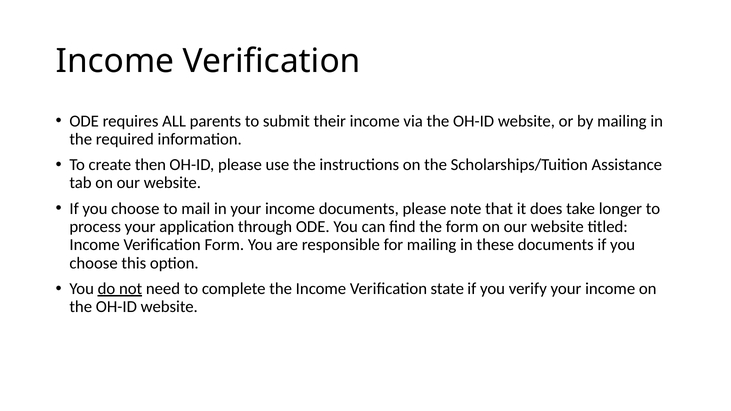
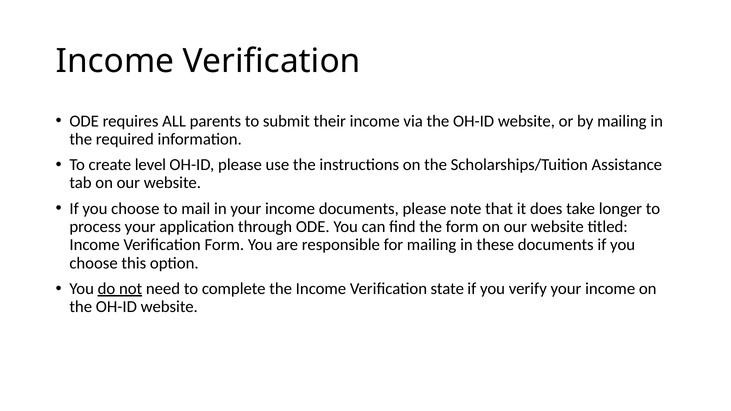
then: then -> level
